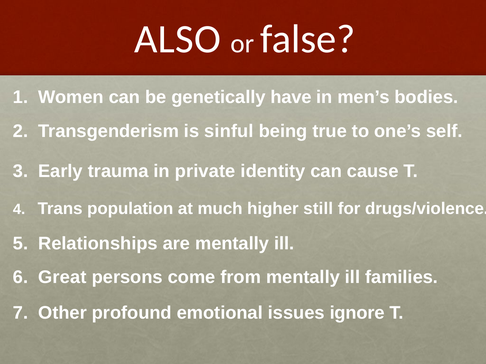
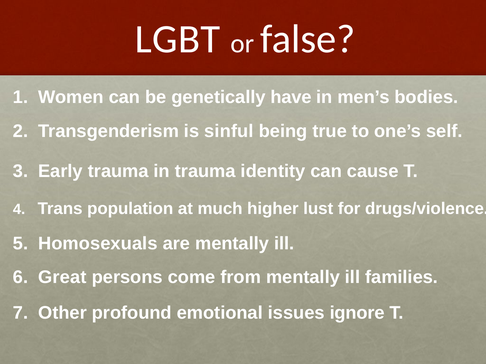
ALSO: ALSO -> LGBT
in private: private -> trauma
still: still -> lust
Relationships: Relationships -> Homosexuals
